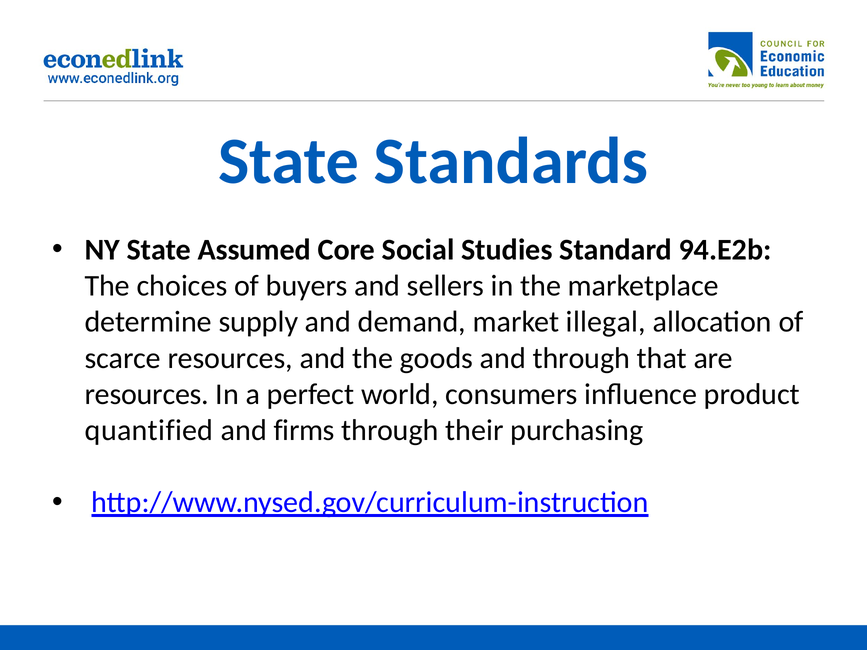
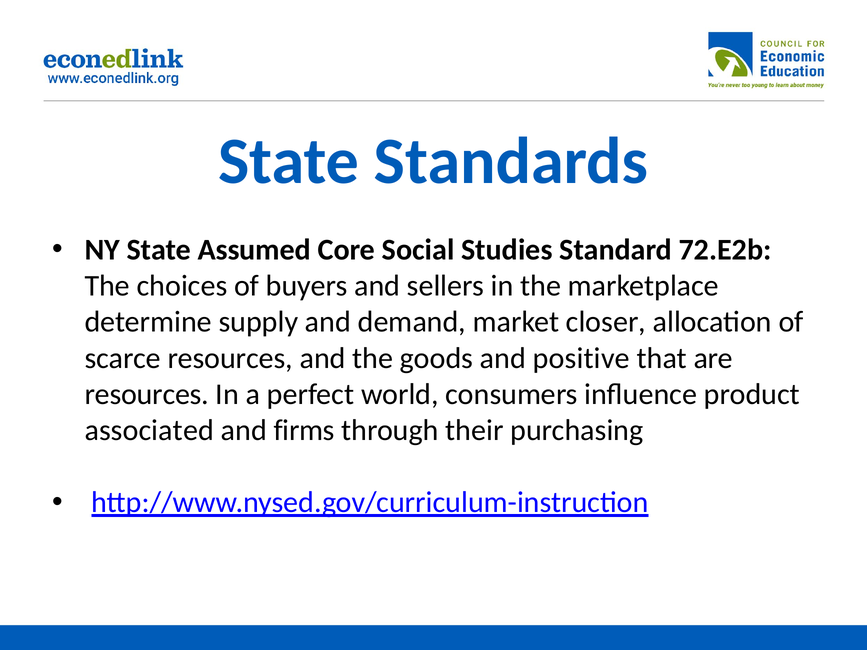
94.E2b: 94.E2b -> 72.E2b
illegal: illegal -> closer
and through: through -> positive
quantified: quantified -> associated
